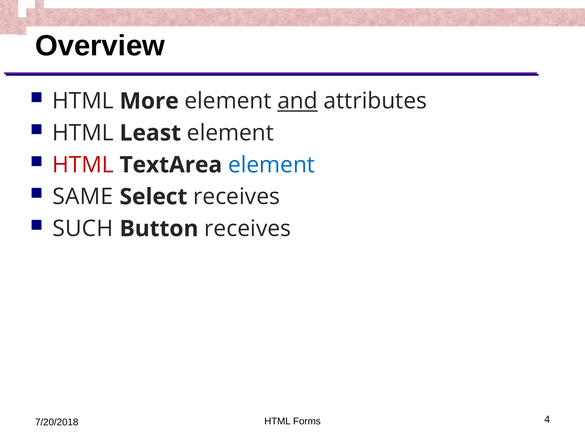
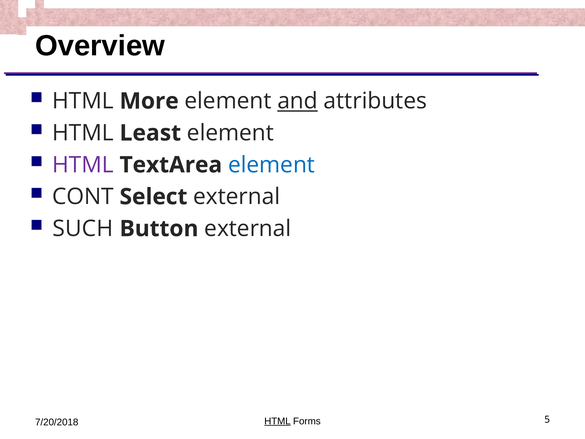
HTML at (83, 165) colour: red -> purple
SAME: SAME -> CONT
Select receives: receives -> external
Button receives: receives -> external
HTML at (277, 421) underline: none -> present
4: 4 -> 5
